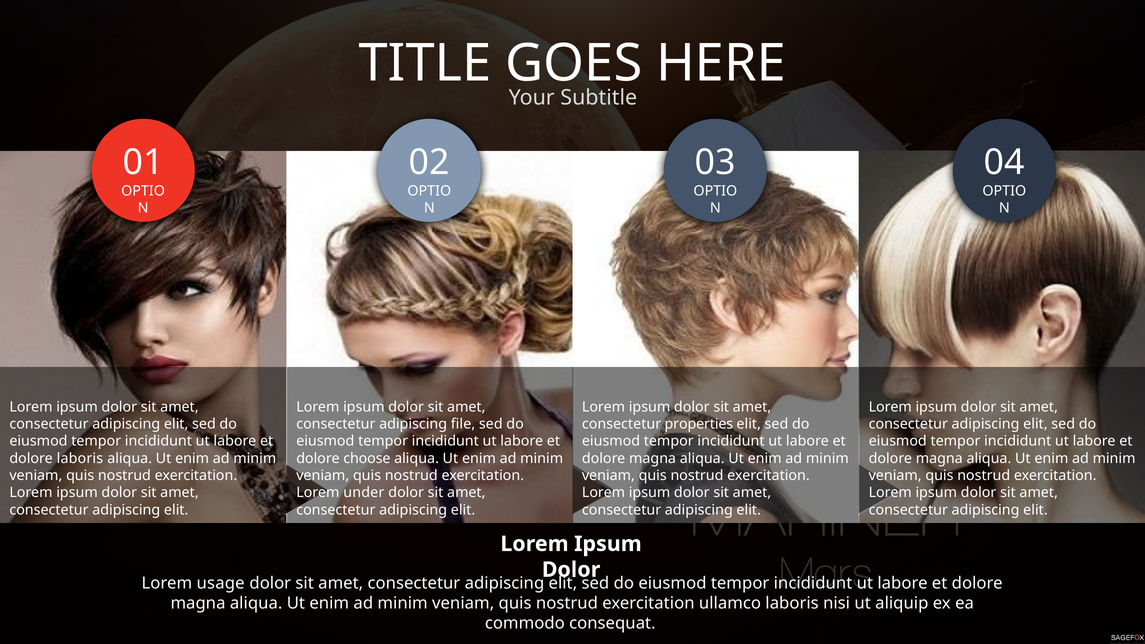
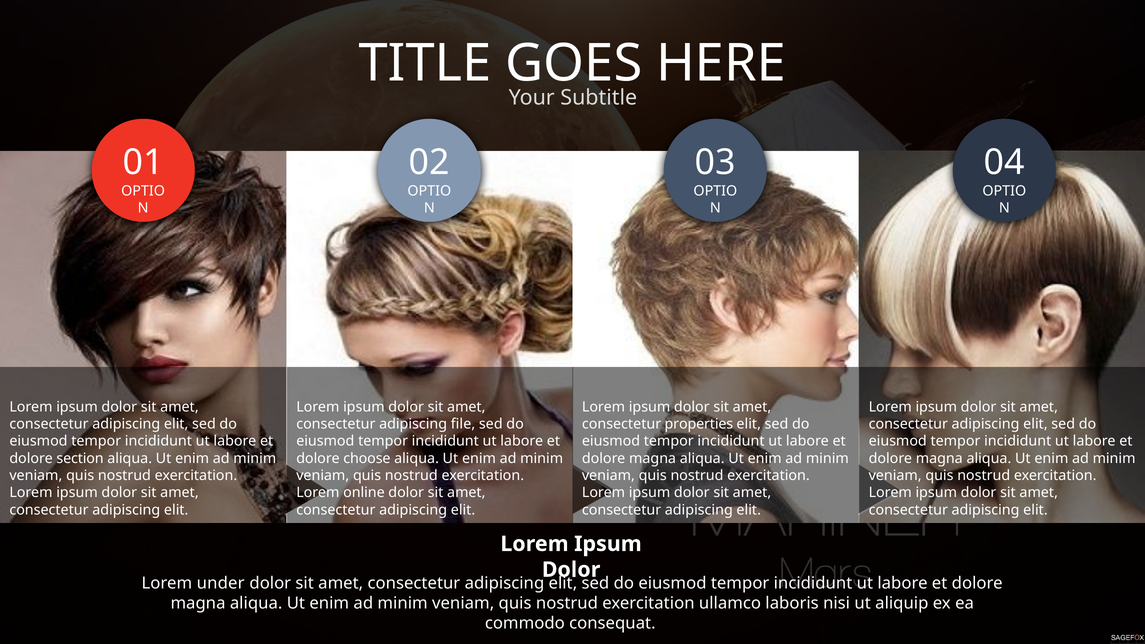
dolore laboris: laboris -> section
under: under -> online
usage: usage -> under
